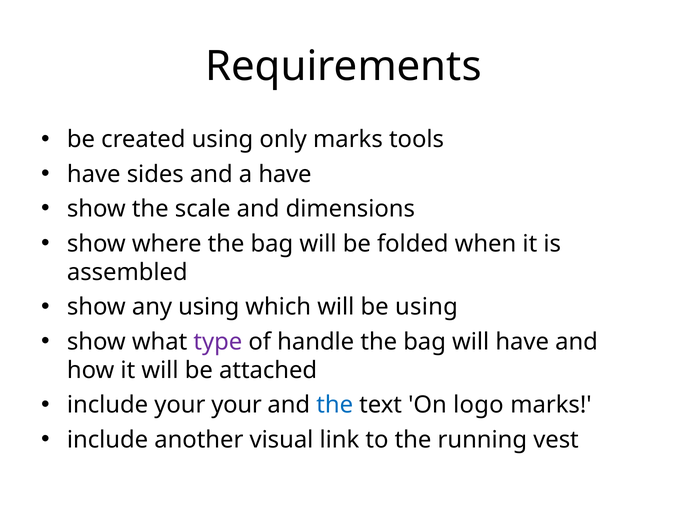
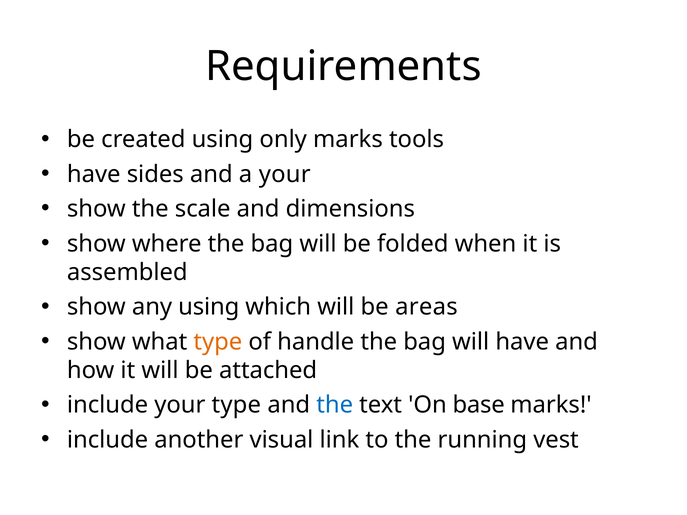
a have: have -> your
be using: using -> areas
type at (218, 342) colour: purple -> orange
your your: your -> type
logo: logo -> base
